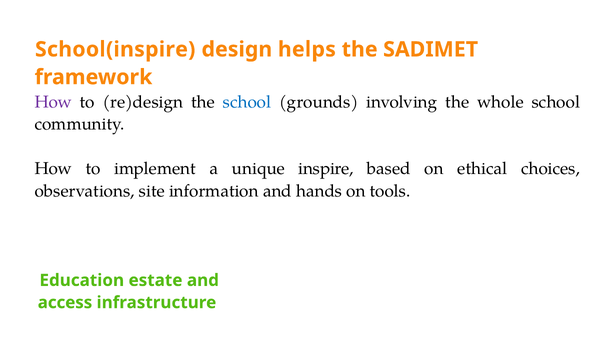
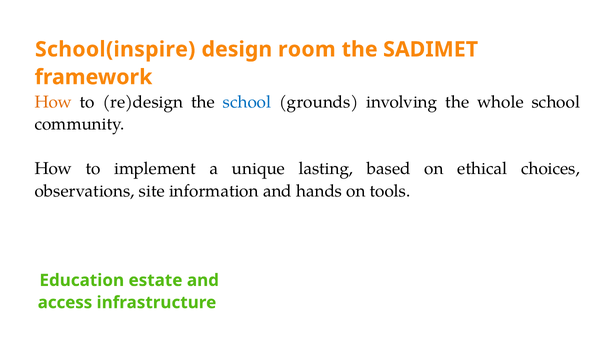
helps: helps -> room
How at (53, 102) colour: purple -> orange
inspire: inspire -> lasting
